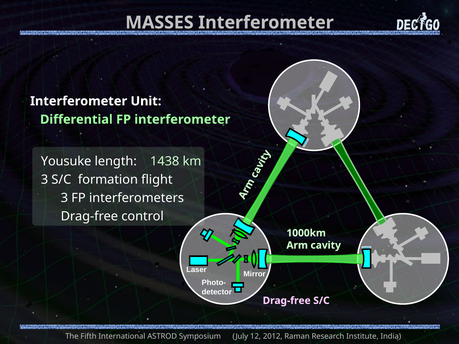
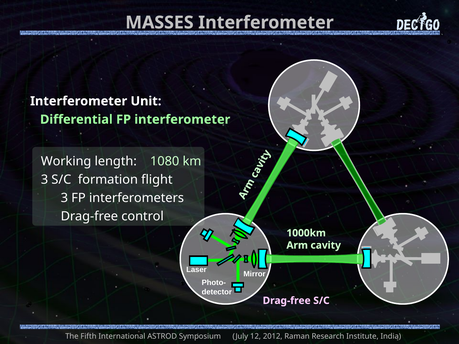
Yousuke: Yousuke -> Working
1438: 1438 -> 1080
